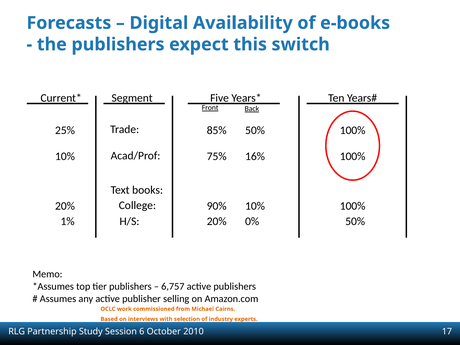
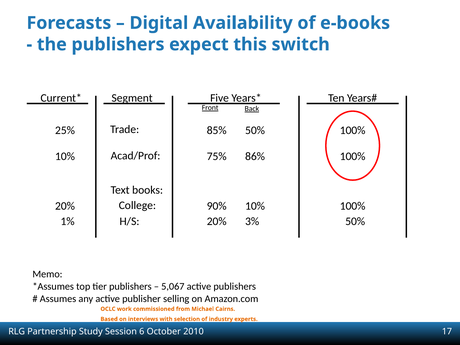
16%: 16% -> 86%
0%: 0% -> 3%
6,757: 6,757 -> 5,067
